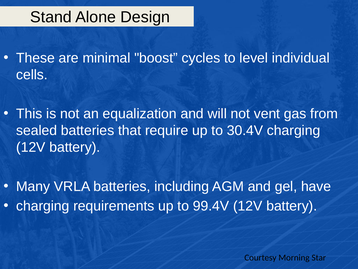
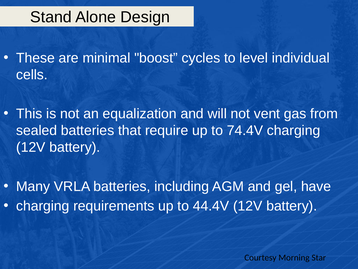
30.4V: 30.4V -> 74.4V
99.4V: 99.4V -> 44.4V
